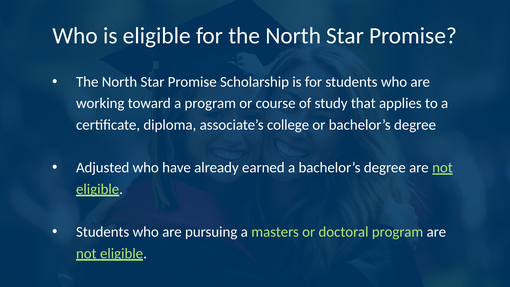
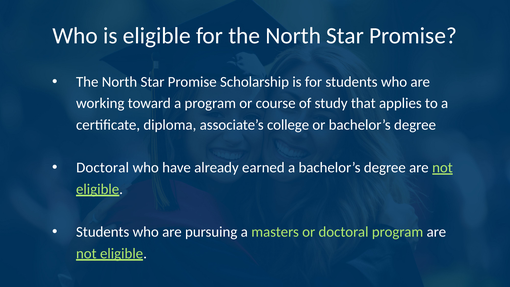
Adjusted at (103, 168): Adjusted -> Doctoral
